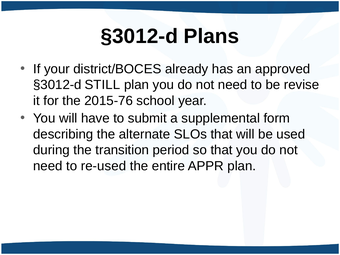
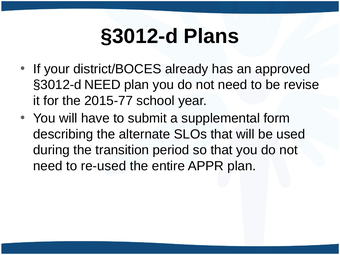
§3012-d STILL: STILL -> NEED
2015-76: 2015-76 -> 2015-77
